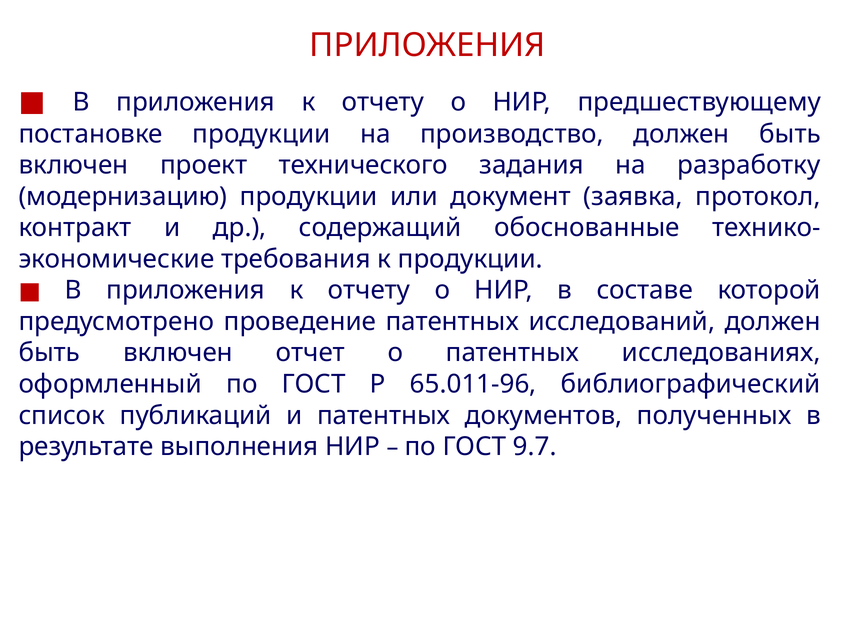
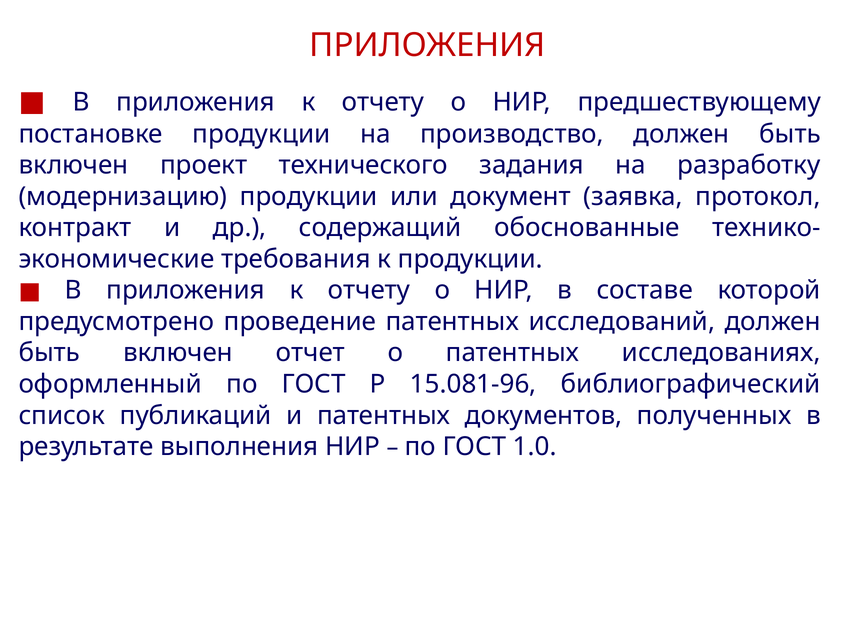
65.011-96: 65.011-96 -> 15.081-96
9.7: 9.7 -> 1.0
